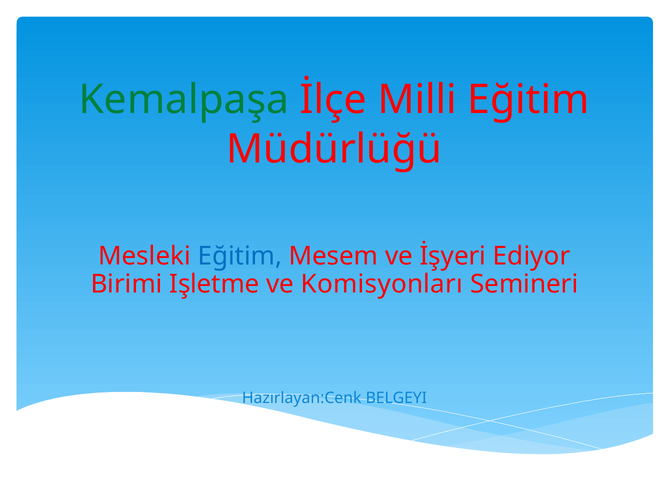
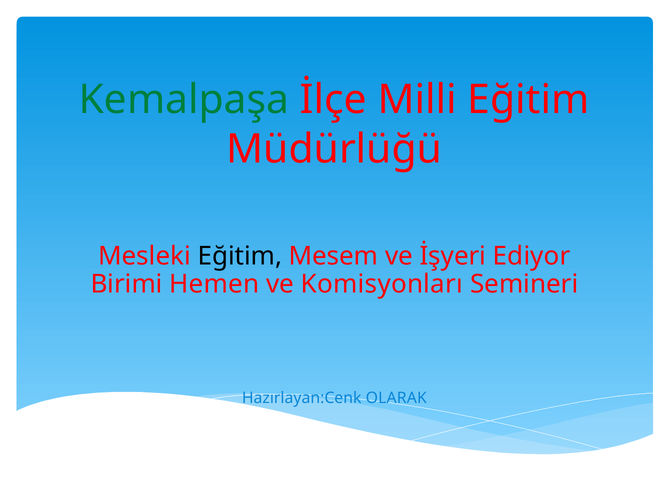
Eğitim at (240, 256) colour: blue -> black
Işletme: Işletme -> Hemen
BELGEYI: BELGEYI -> OLARAK
